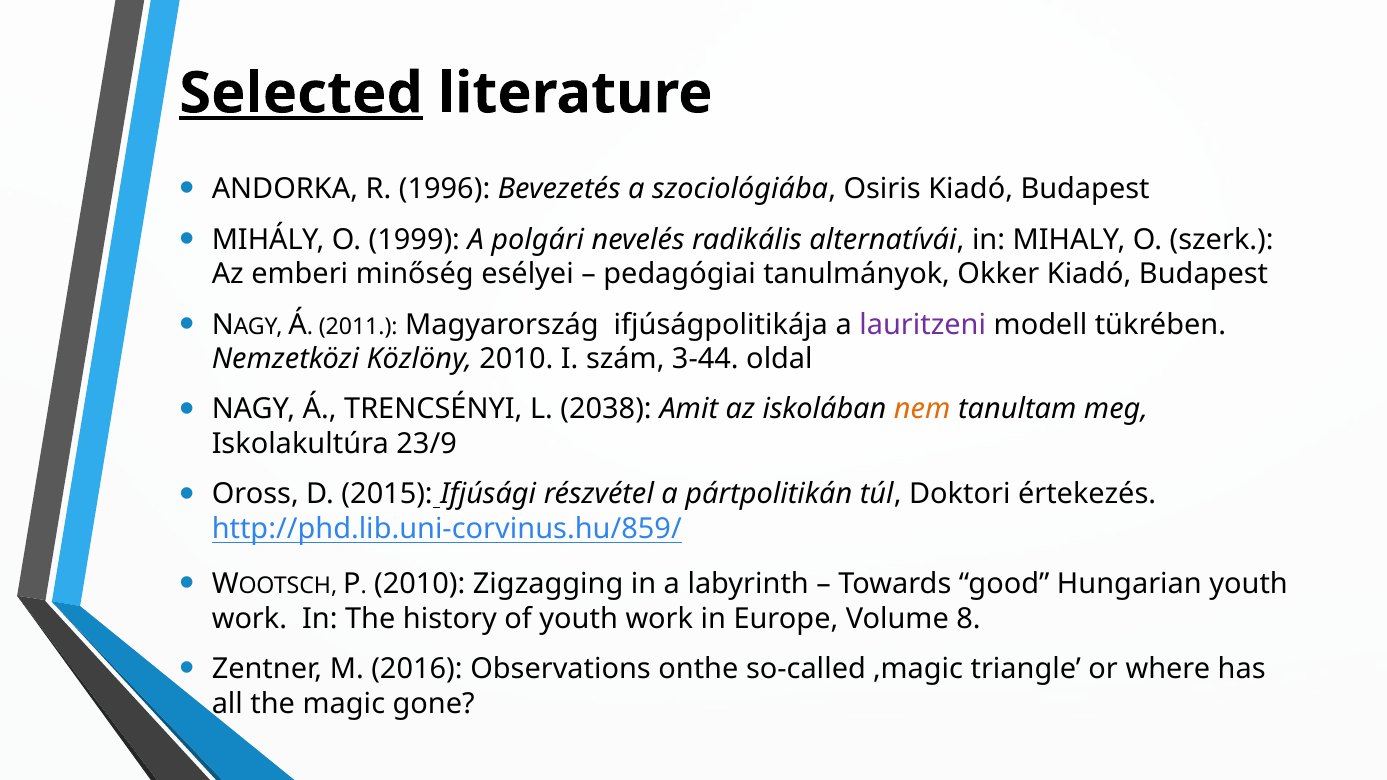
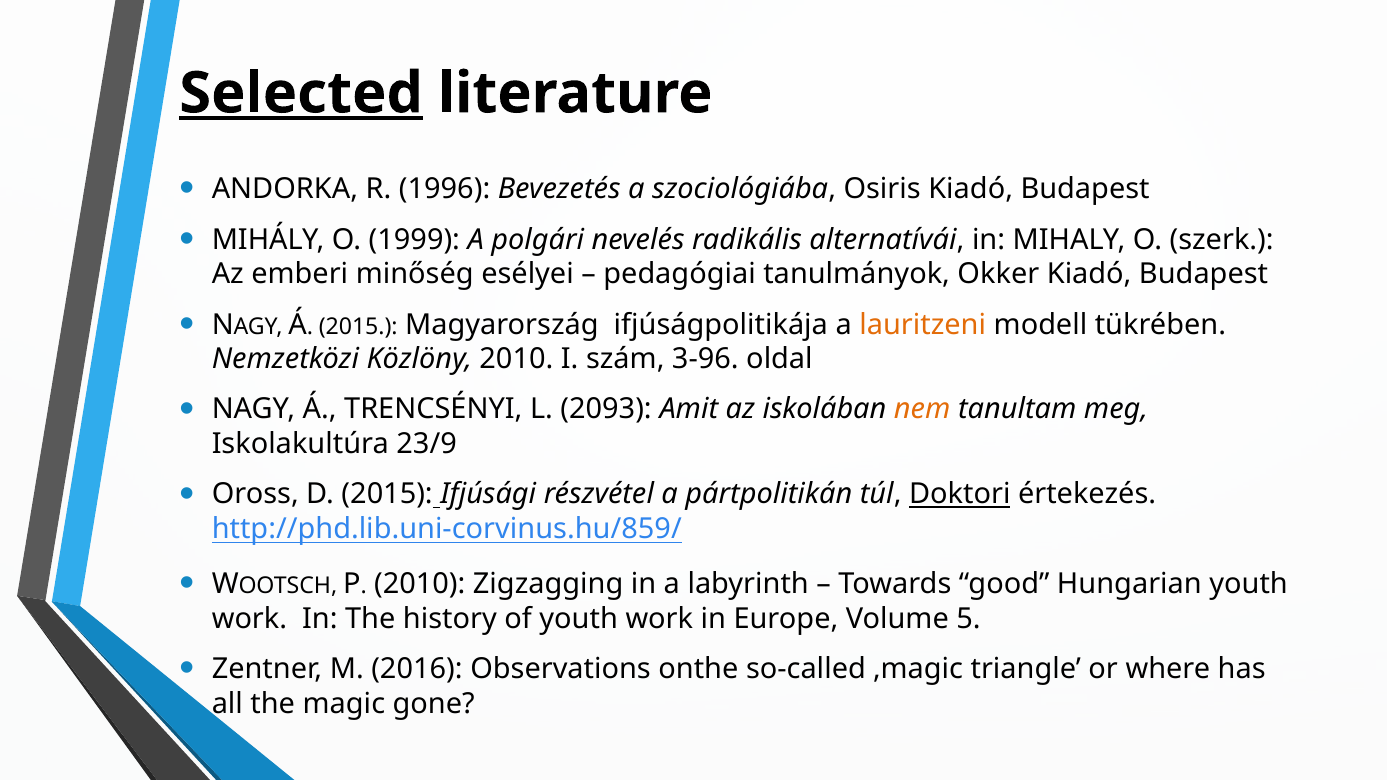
2011 at (358, 326): 2011 -> 2015
lauritzeni colour: purple -> orange
3-44: 3-44 -> 3-96
2038: 2038 -> 2093
Doktori underline: none -> present
8: 8 -> 5
